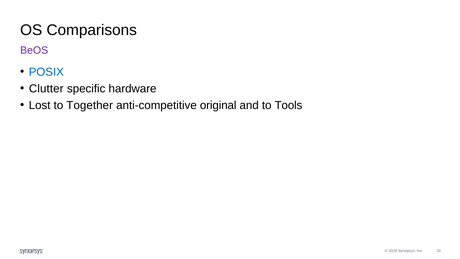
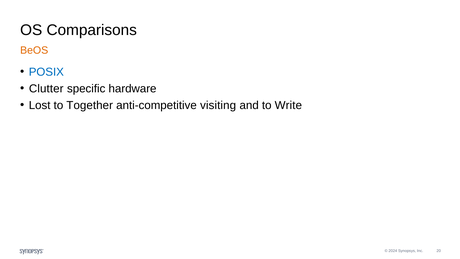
BeOS colour: purple -> orange
original: original -> visiting
Tools: Tools -> Write
